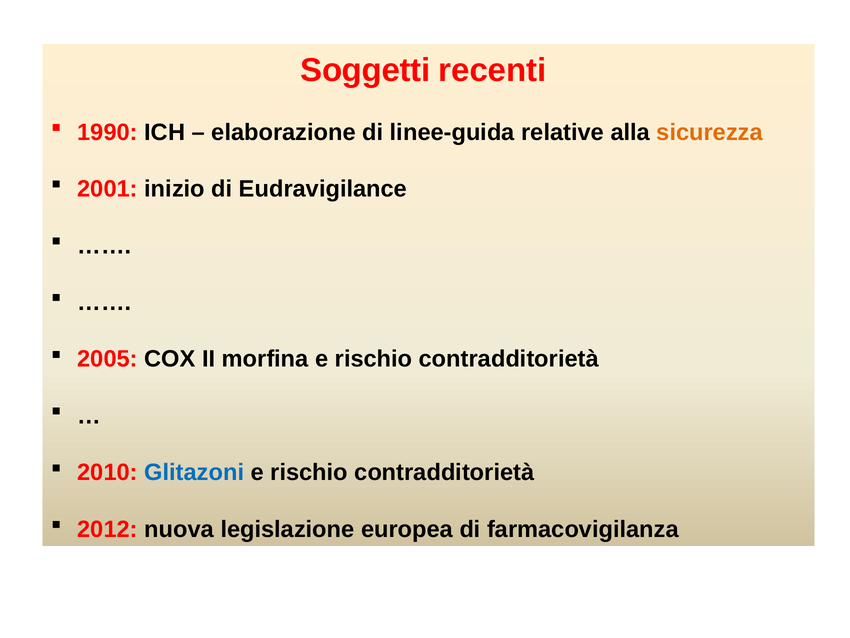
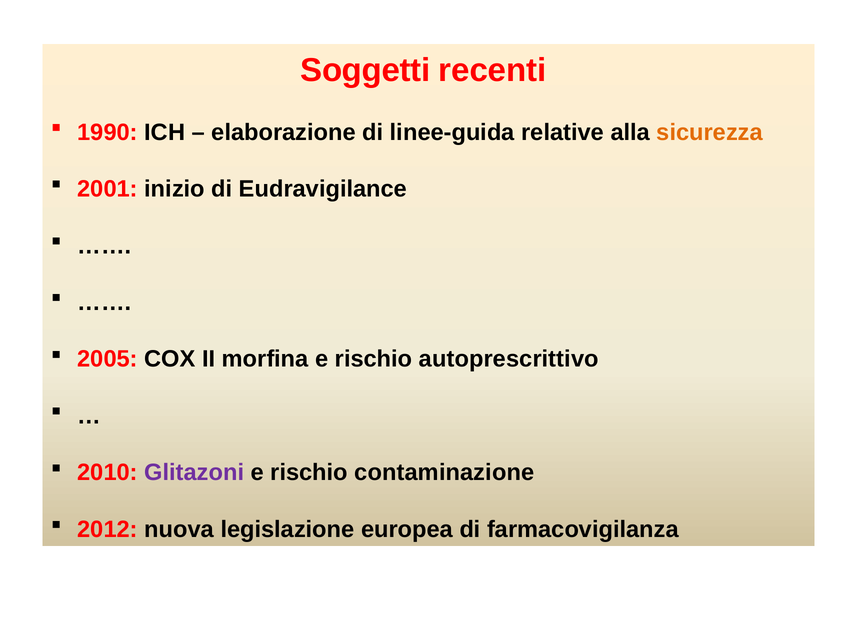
contradditorietà at (509, 359): contradditorietà -> autoprescrittivo
Glitazoni colour: blue -> purple
contradditorietà at (444, 472): contradditorietà -> contaminazione
